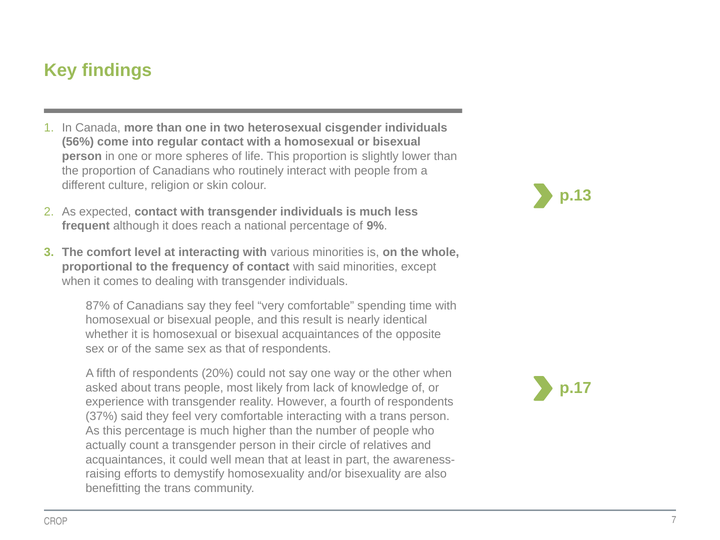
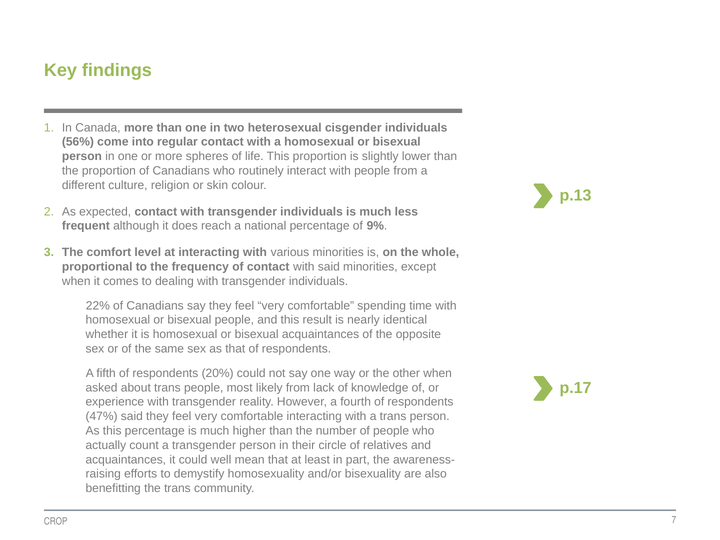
87%: 87% -> 22%
37%: 37% -> 47%
